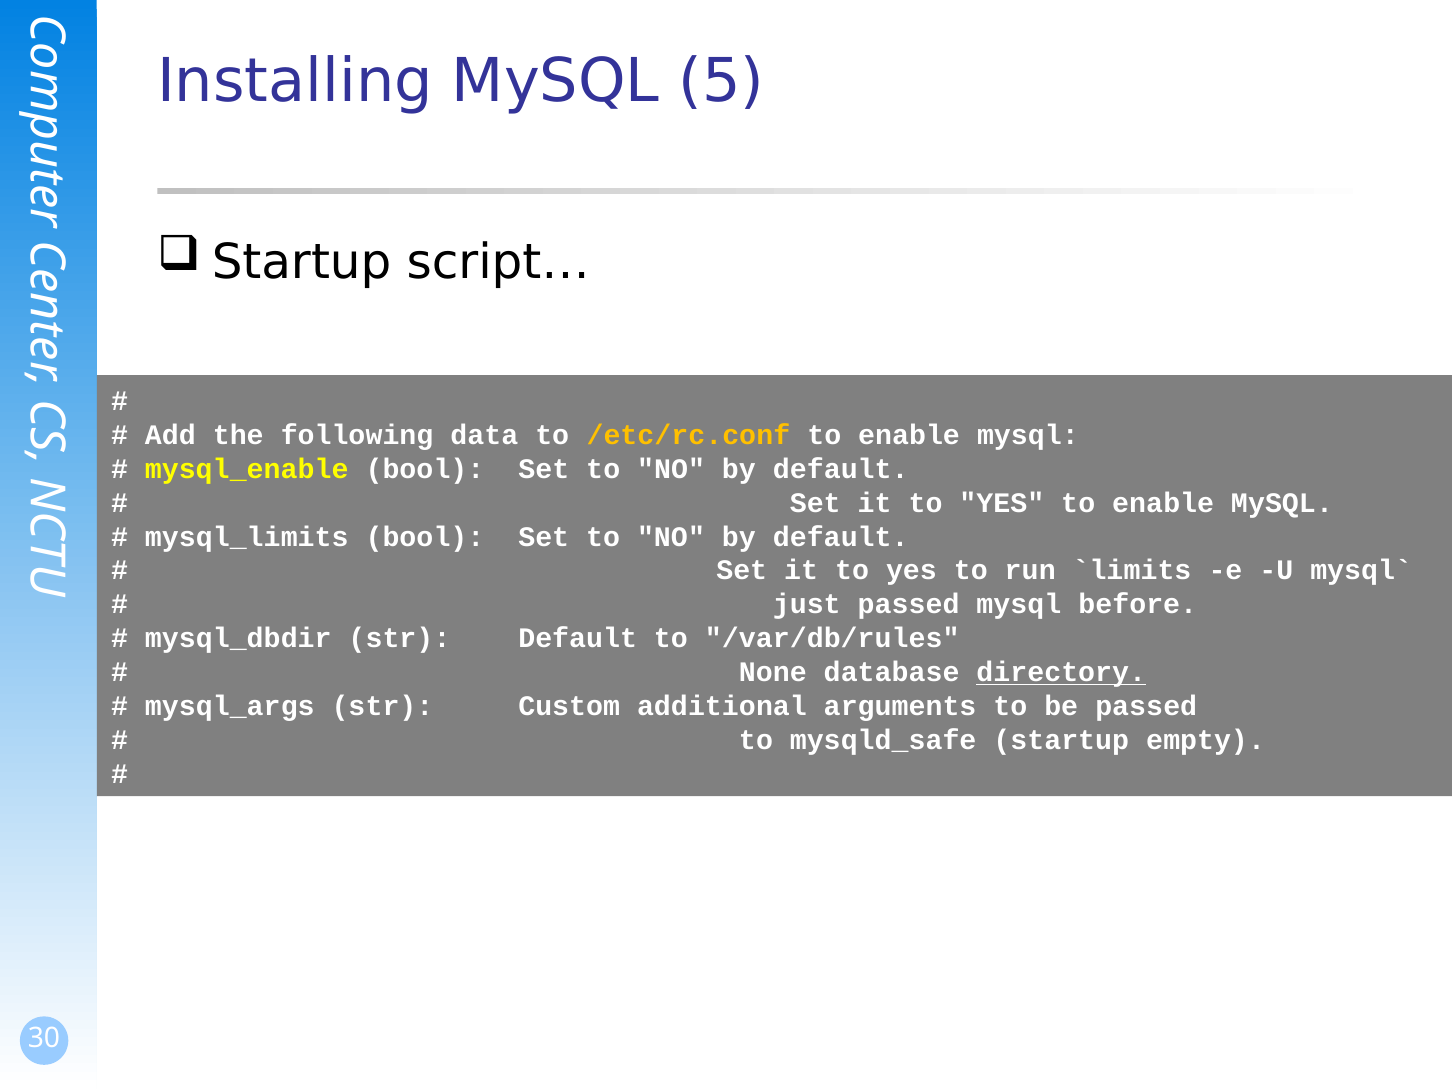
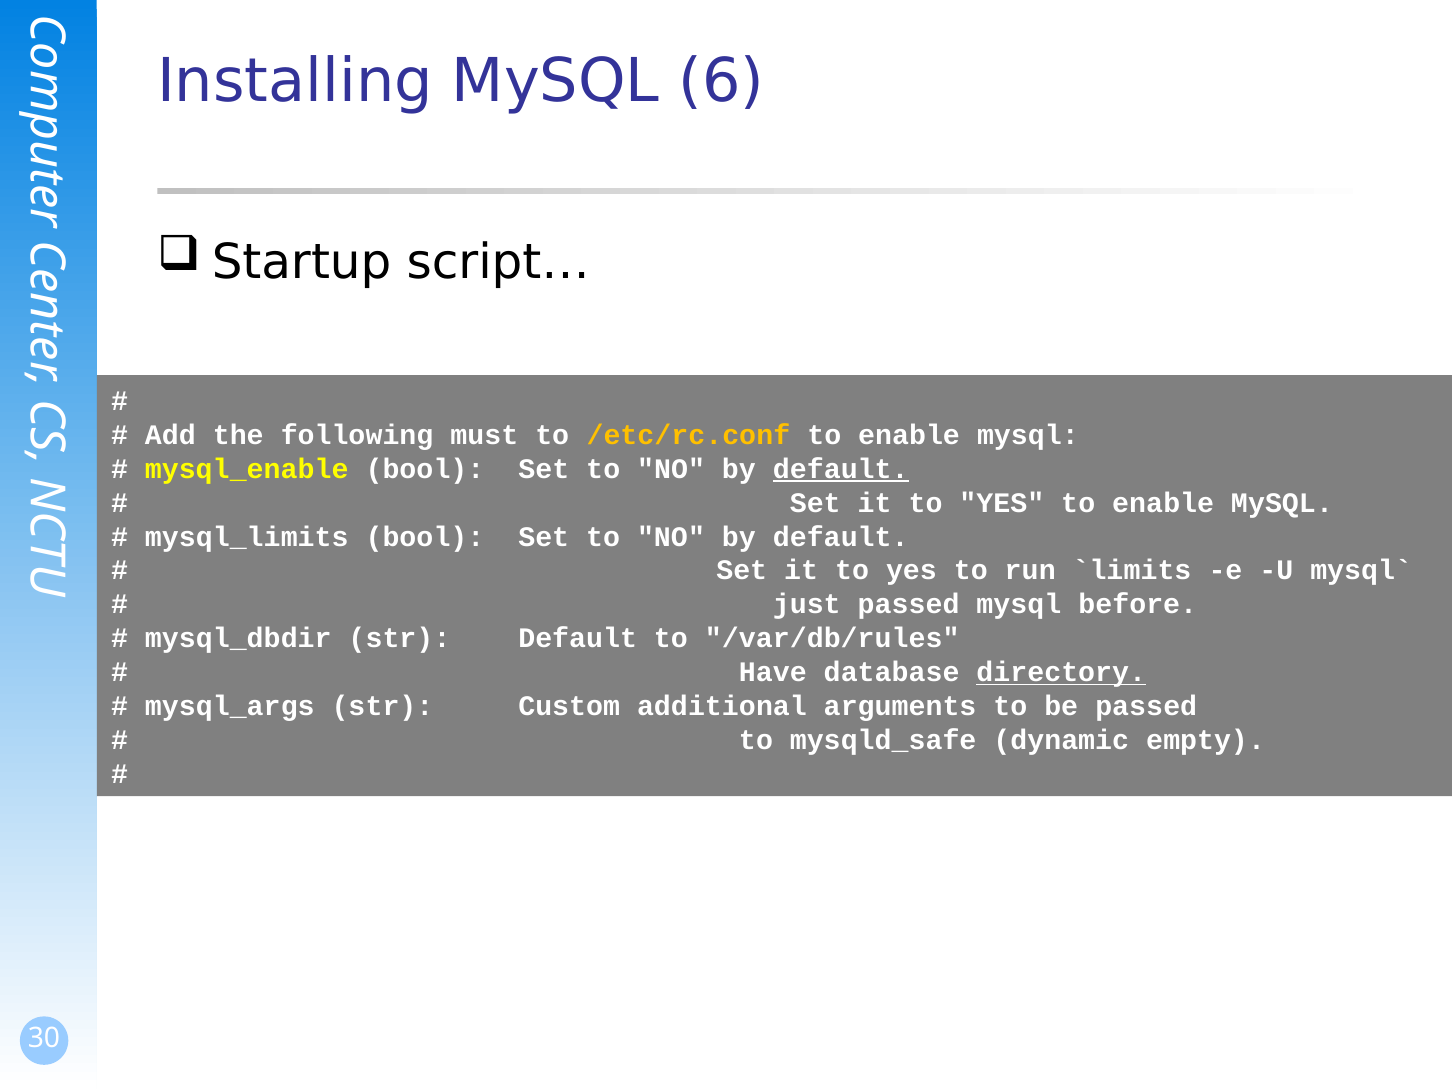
5: 5 -> 6
data: data -> must
default at (841, 469) underline: none -> present
None: None -> Have
mysqld_safe startup: startup -> dynamic
